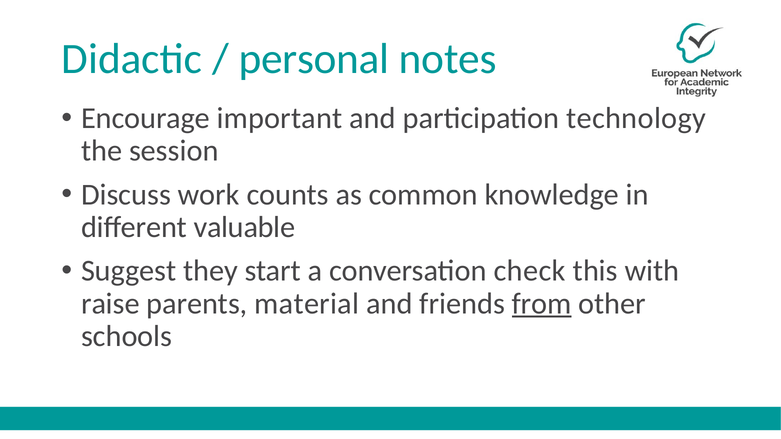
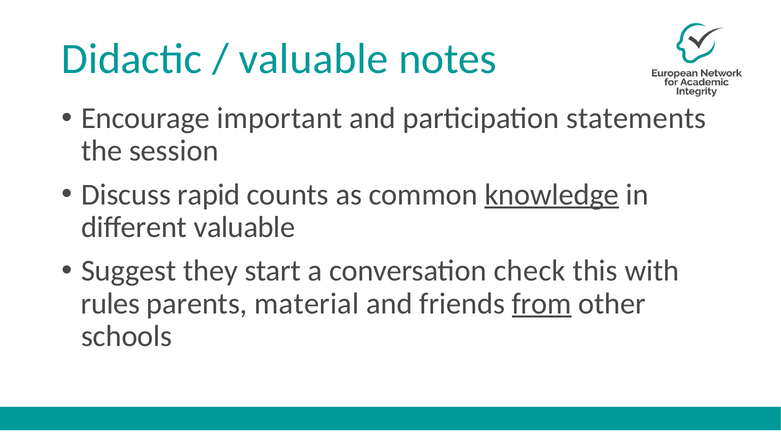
personal at (314, 59): personal -> valuable
technology: technology -> statements
work: work -> rapid
knowledge underline: none -> present
raise: raise -> rules
